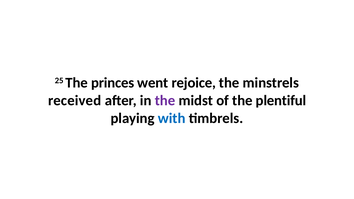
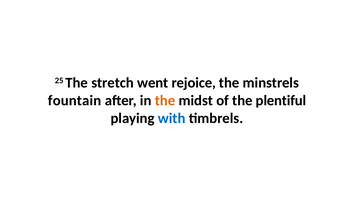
princes: princes -> stretch
received: received -> fountain
the at (165, 101) colour: purple -> orange
